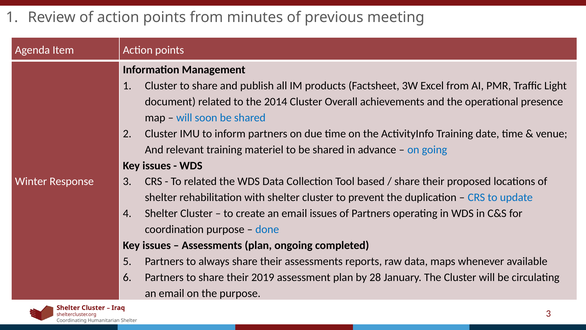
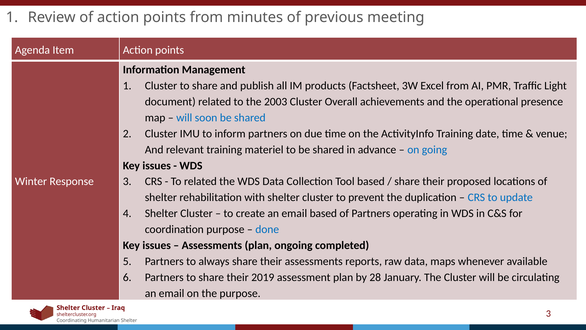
2014: 2014 -> 2003
email issues: issues -> based
